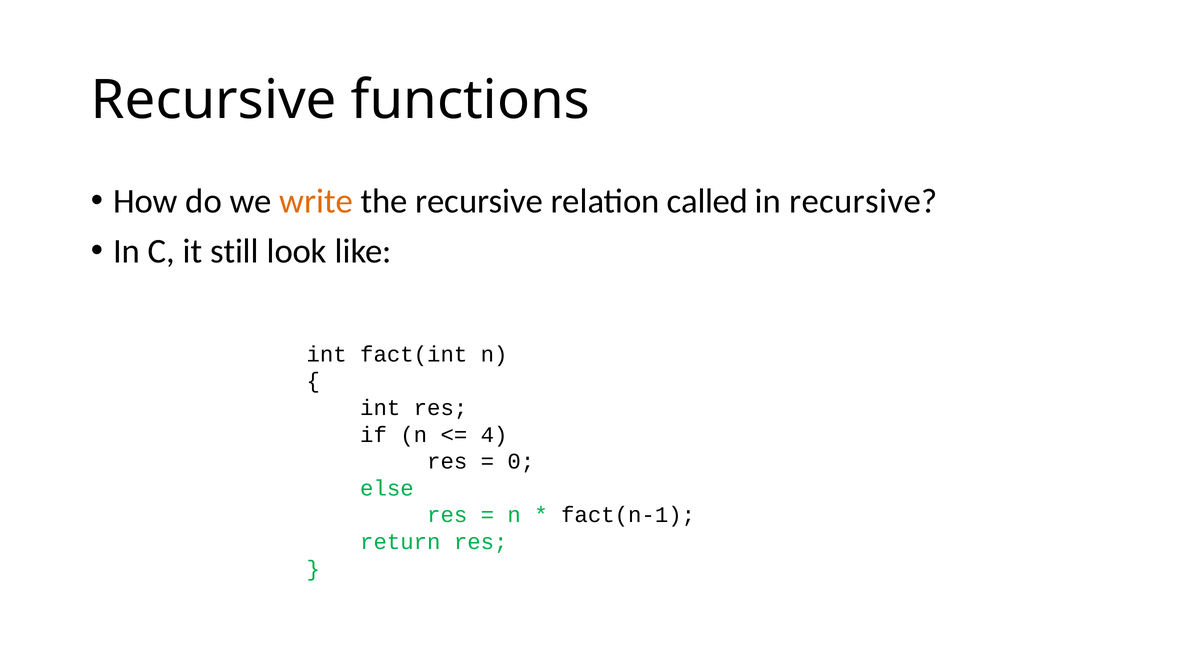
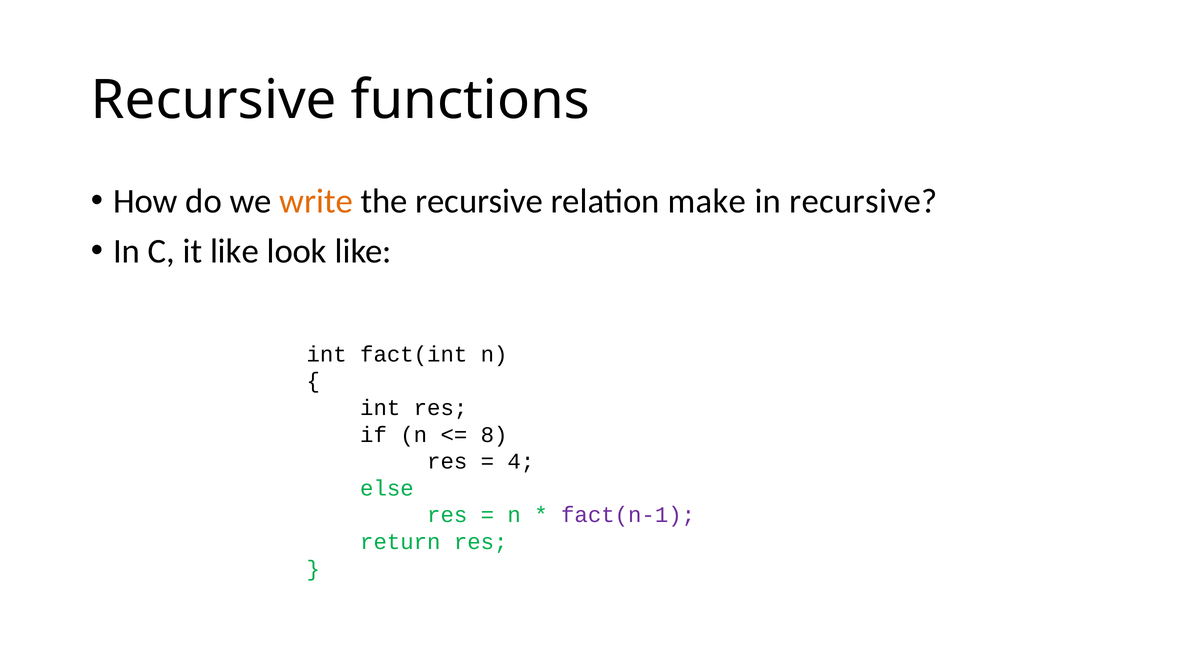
called: called -> make
it still: still -> like
4: 4 -> 8
0: 0 -> 4
fact(n-1 colour: black -> purple
